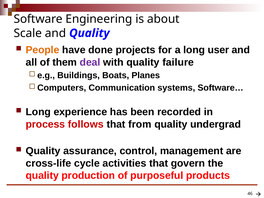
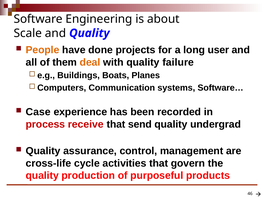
deal colour: purple -> orange
Long at (38, 112): Long -> Case
follows: follows -> receive
from: from -> send
